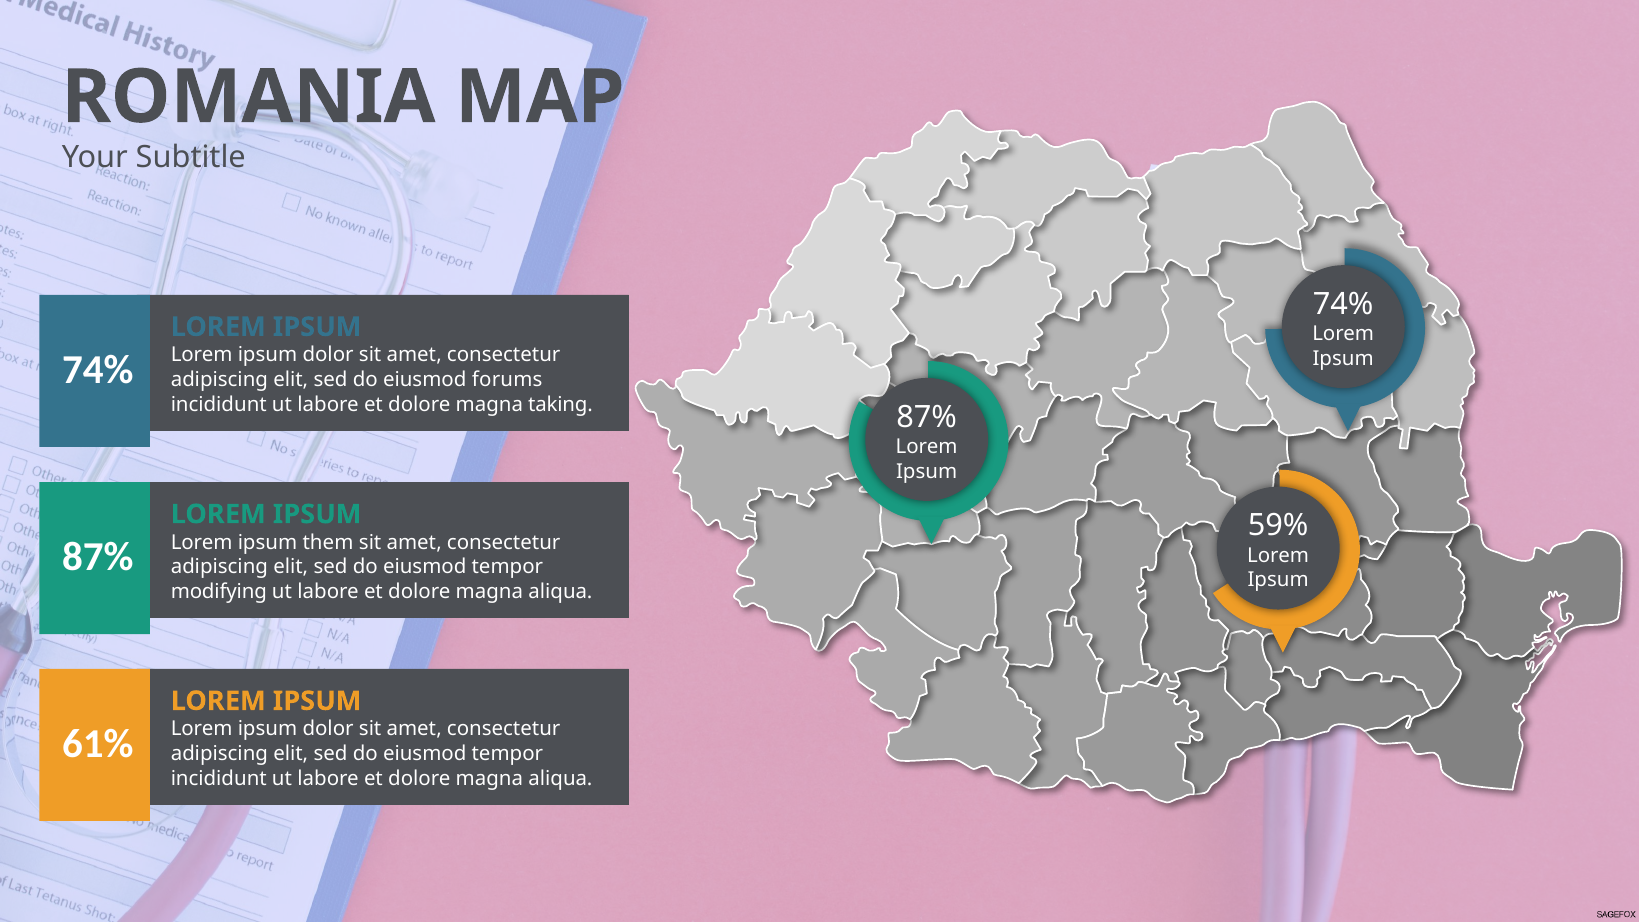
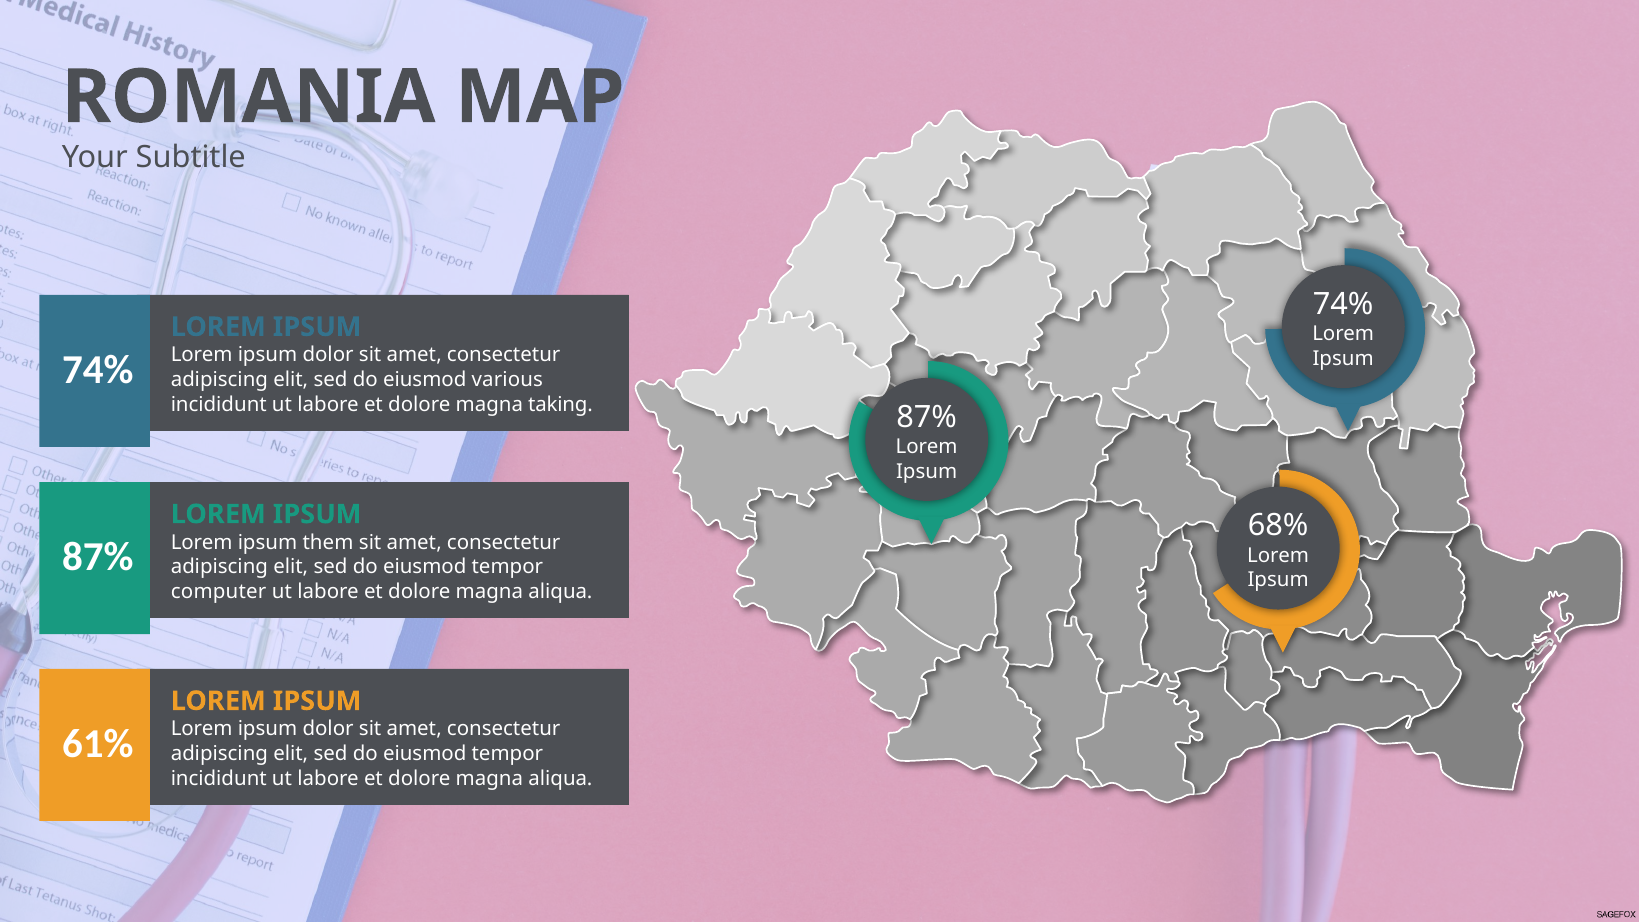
forums: forums -> various
59%: 59% -> 68%
modifying: modifying -> computer
